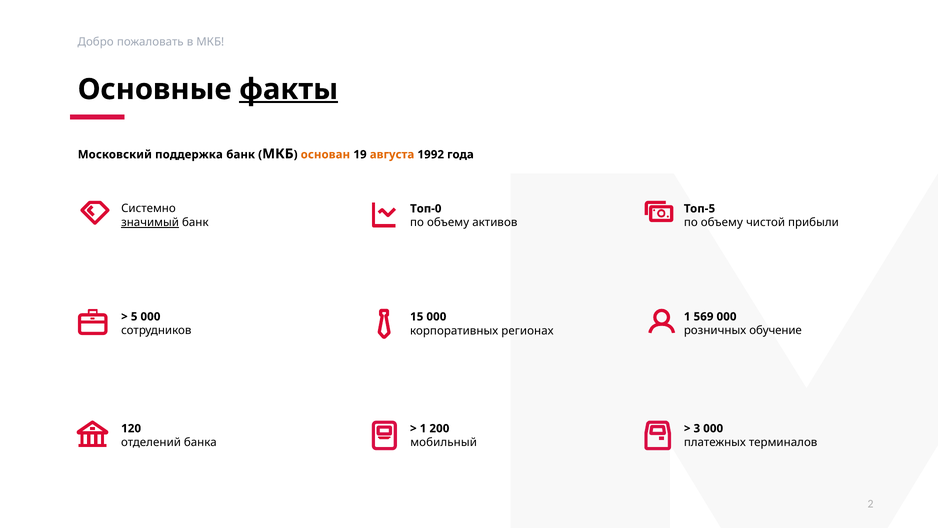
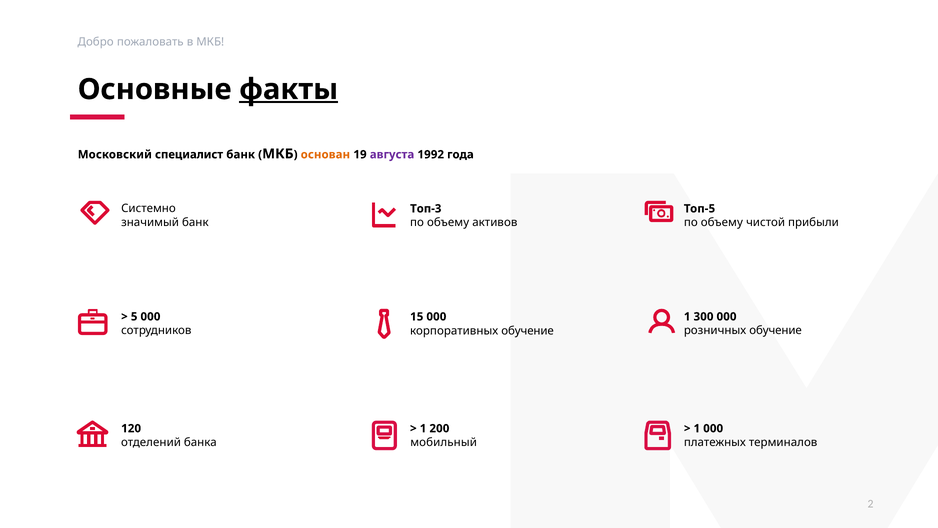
поддержка: поддержка -> специалист
августа colour: orange -> purple
Топ-0: Топ-0 -> Топ-3
значимый underline: present -> none
569: 569 -> 300
корпоративных регионах: регионах -> обучение
3 at (697, 428): 3 -> 1
